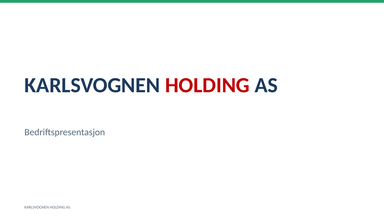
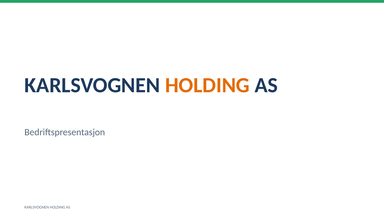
HOLDING at (207, 85) colour: red -> orange
